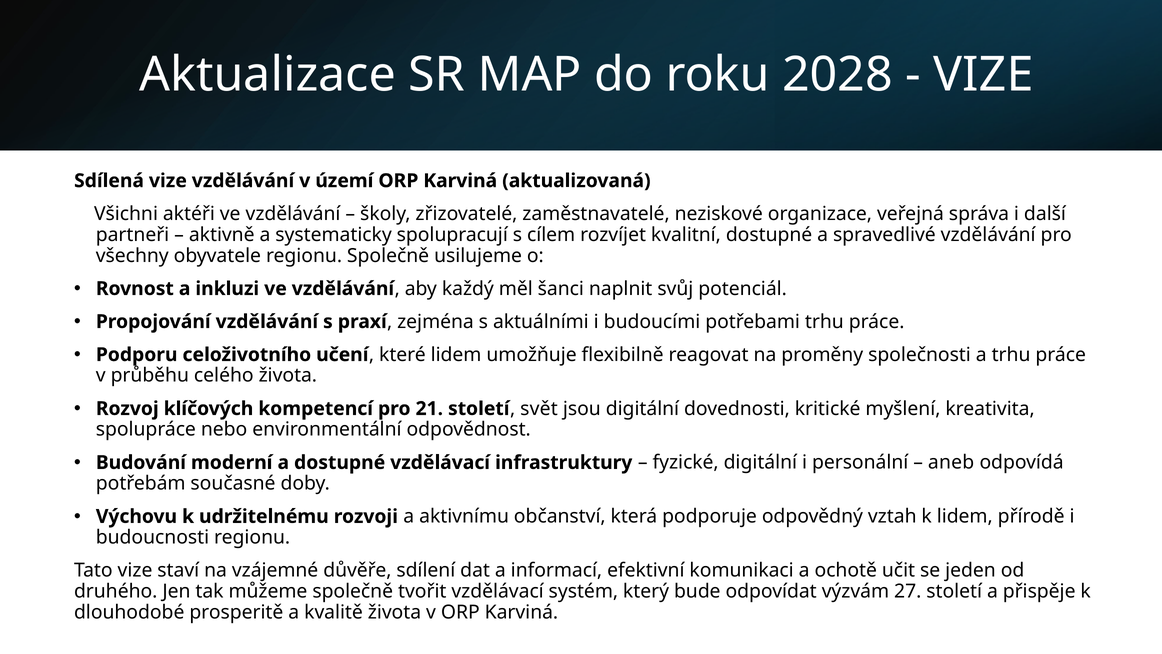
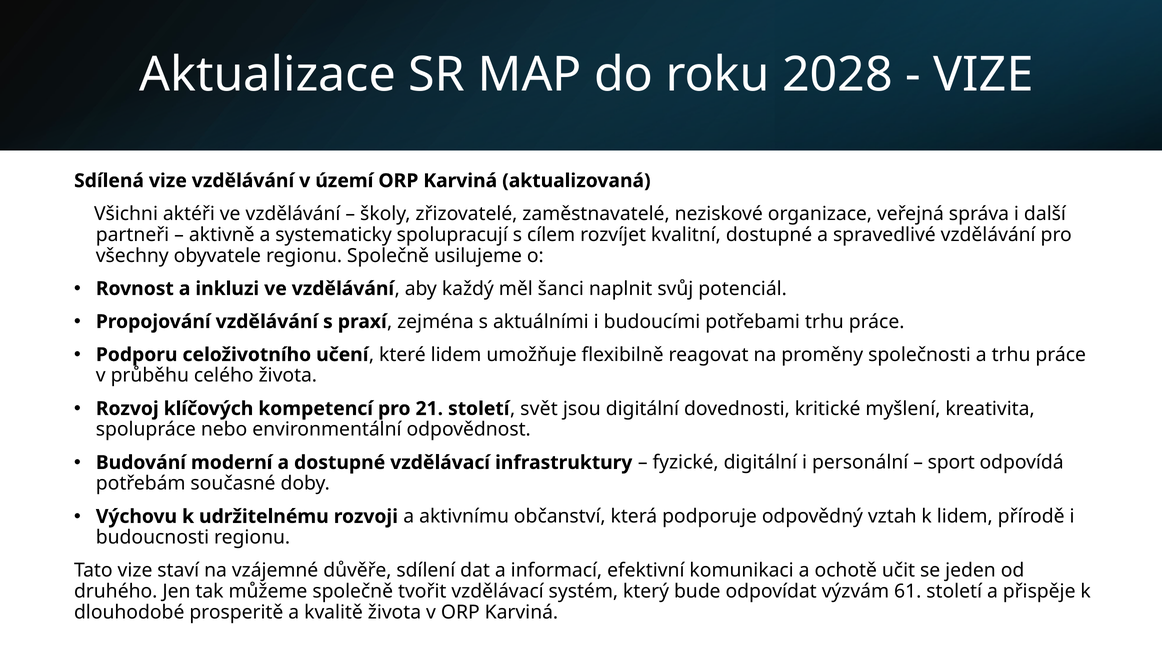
aneb: aneb -> sport
27: 27 -> 61
